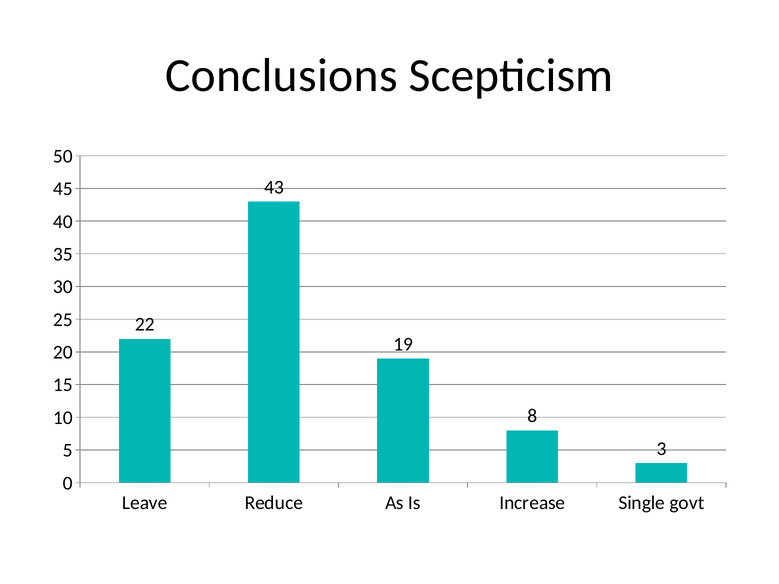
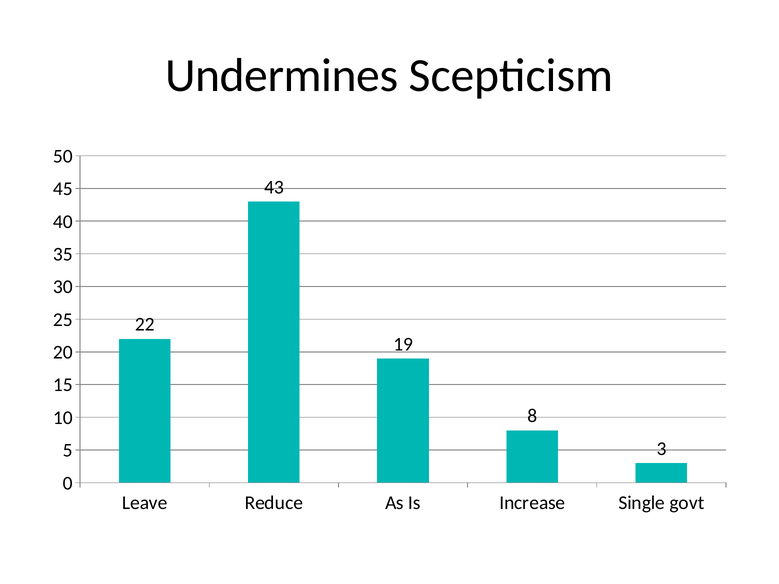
Conclusions: Conclusions -> Undermines
